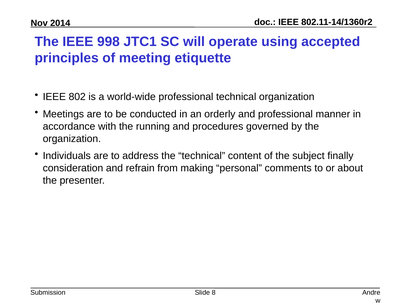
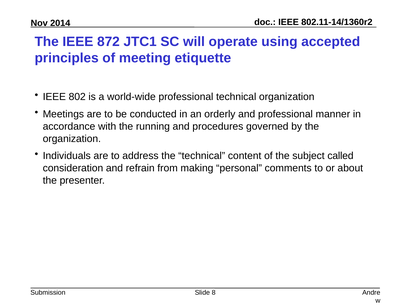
998: 998 -> 872
finally: finally -> called
